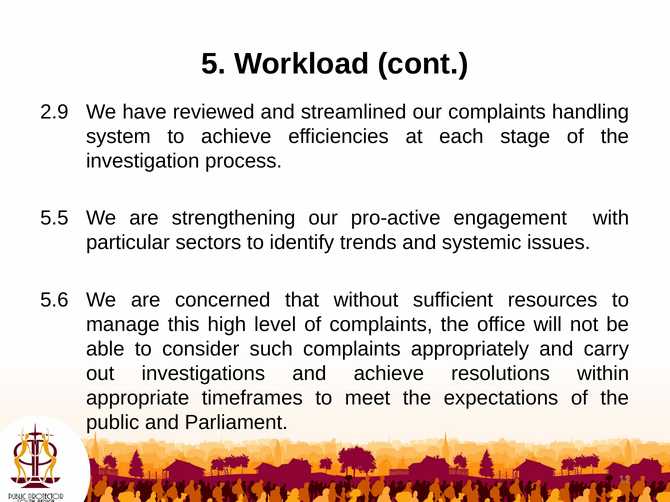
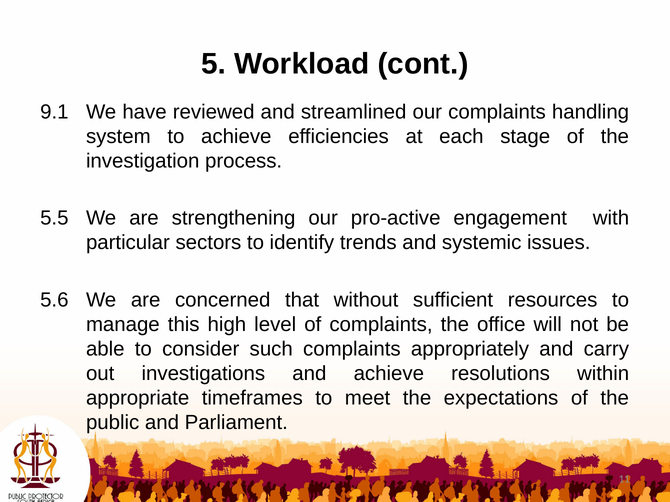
2.9: 2.9 -> 9.1
